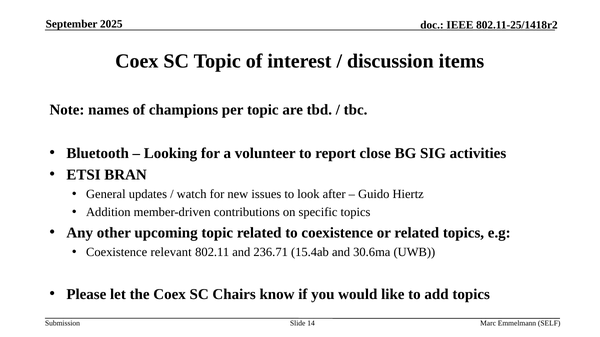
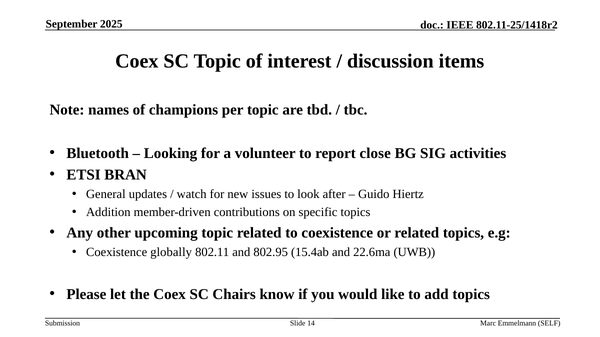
relevant: relevant -> globally
236.71: 236.71 -> 802.95
30.6ma: 30.6ma -> 22.6ma
